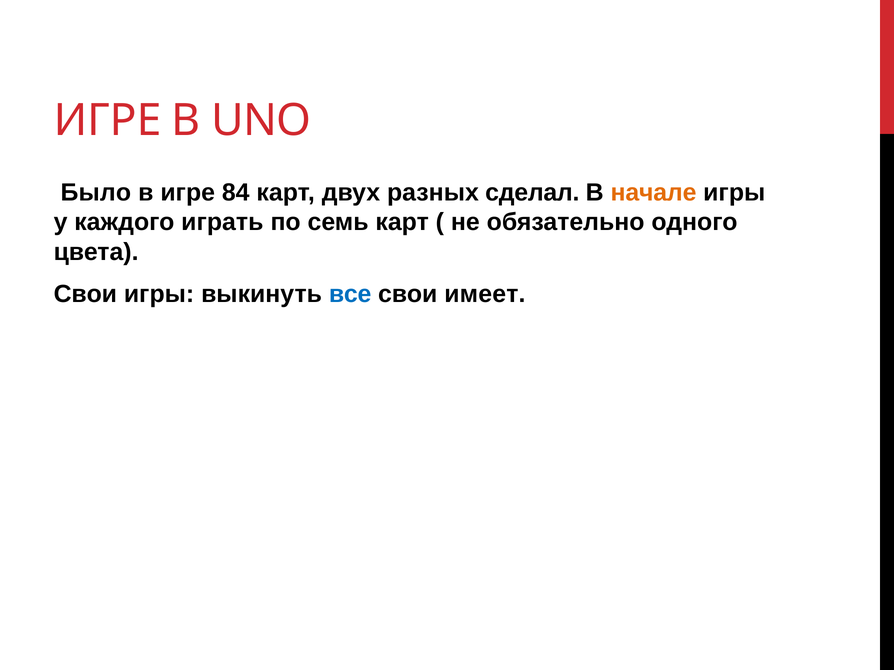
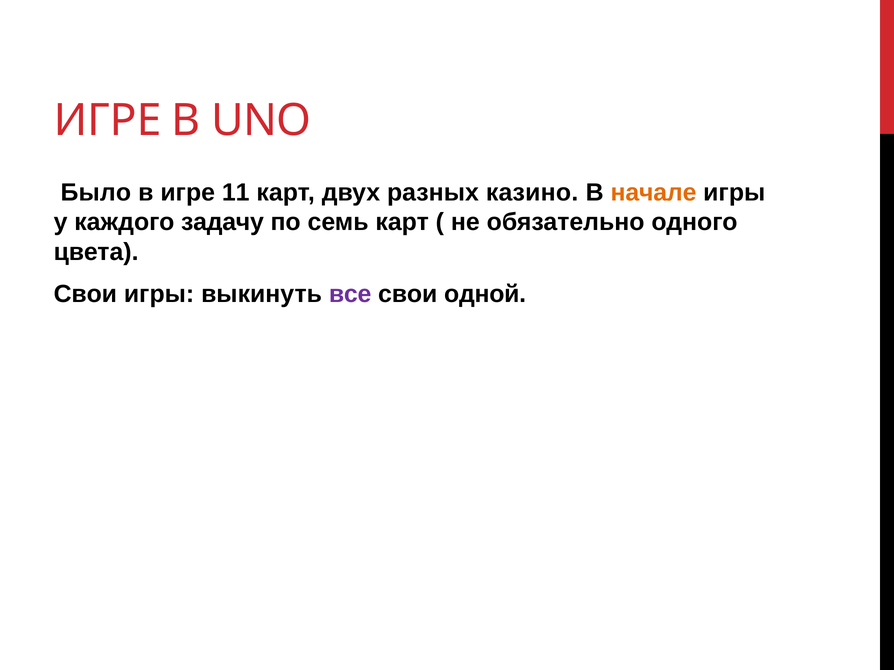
84: 84 -> 11
сделал: сделал -> казино
играть: играть -> задачу
все colour: blue -> purple
имеет: имеет -> одной
